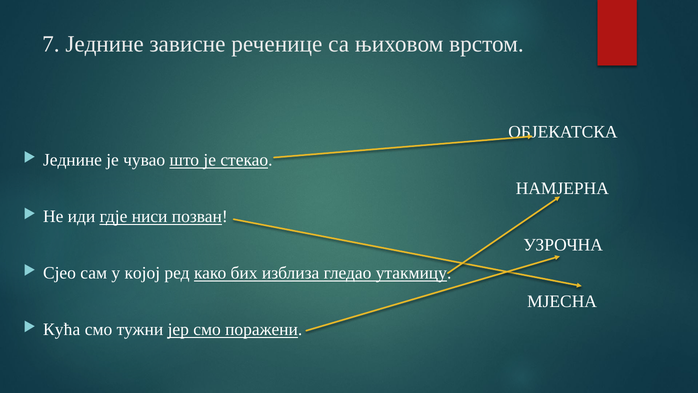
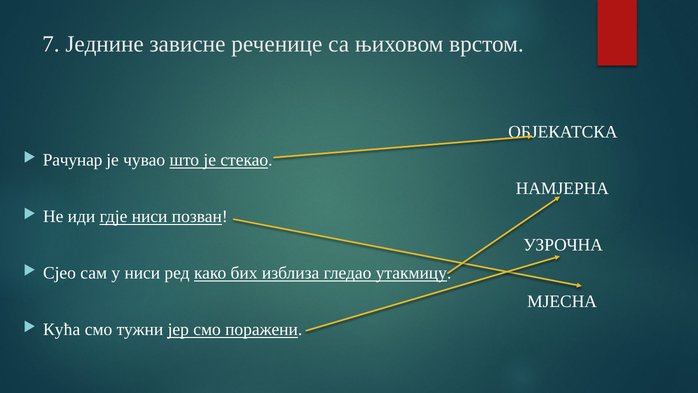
Једнине at (73, 160): Једнине -> Рачунар
у којој: којој -> ниси
